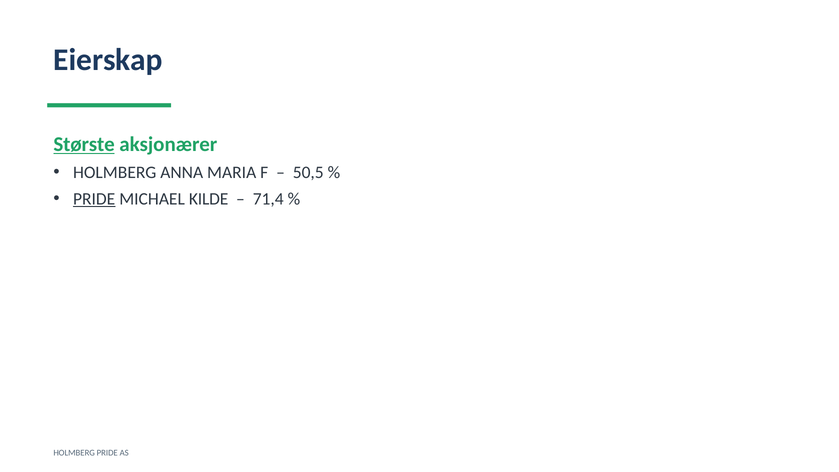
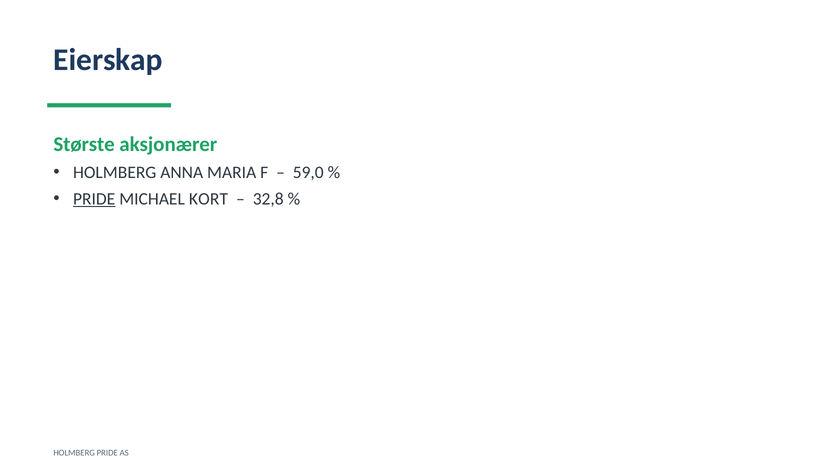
Største underline: present -> none
50,5: 50,5 -> 59,0
KILDE: KILDE -> KORT
71,4: 71,4 -> 32,8
